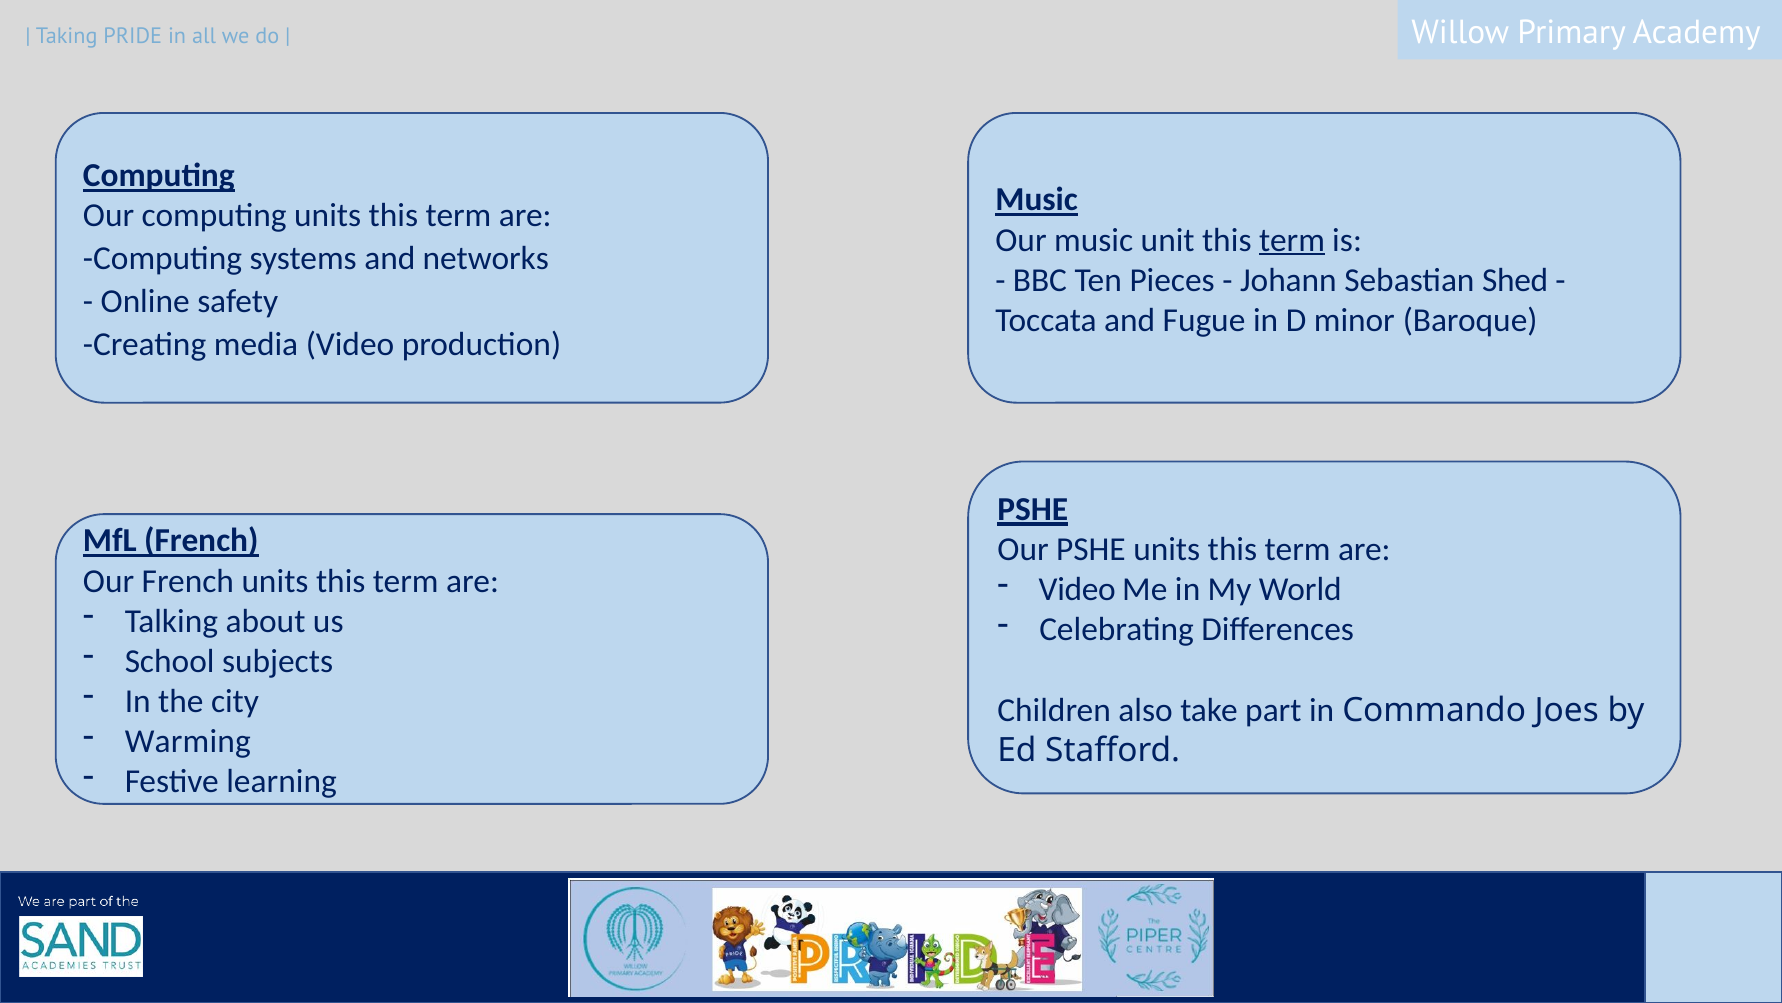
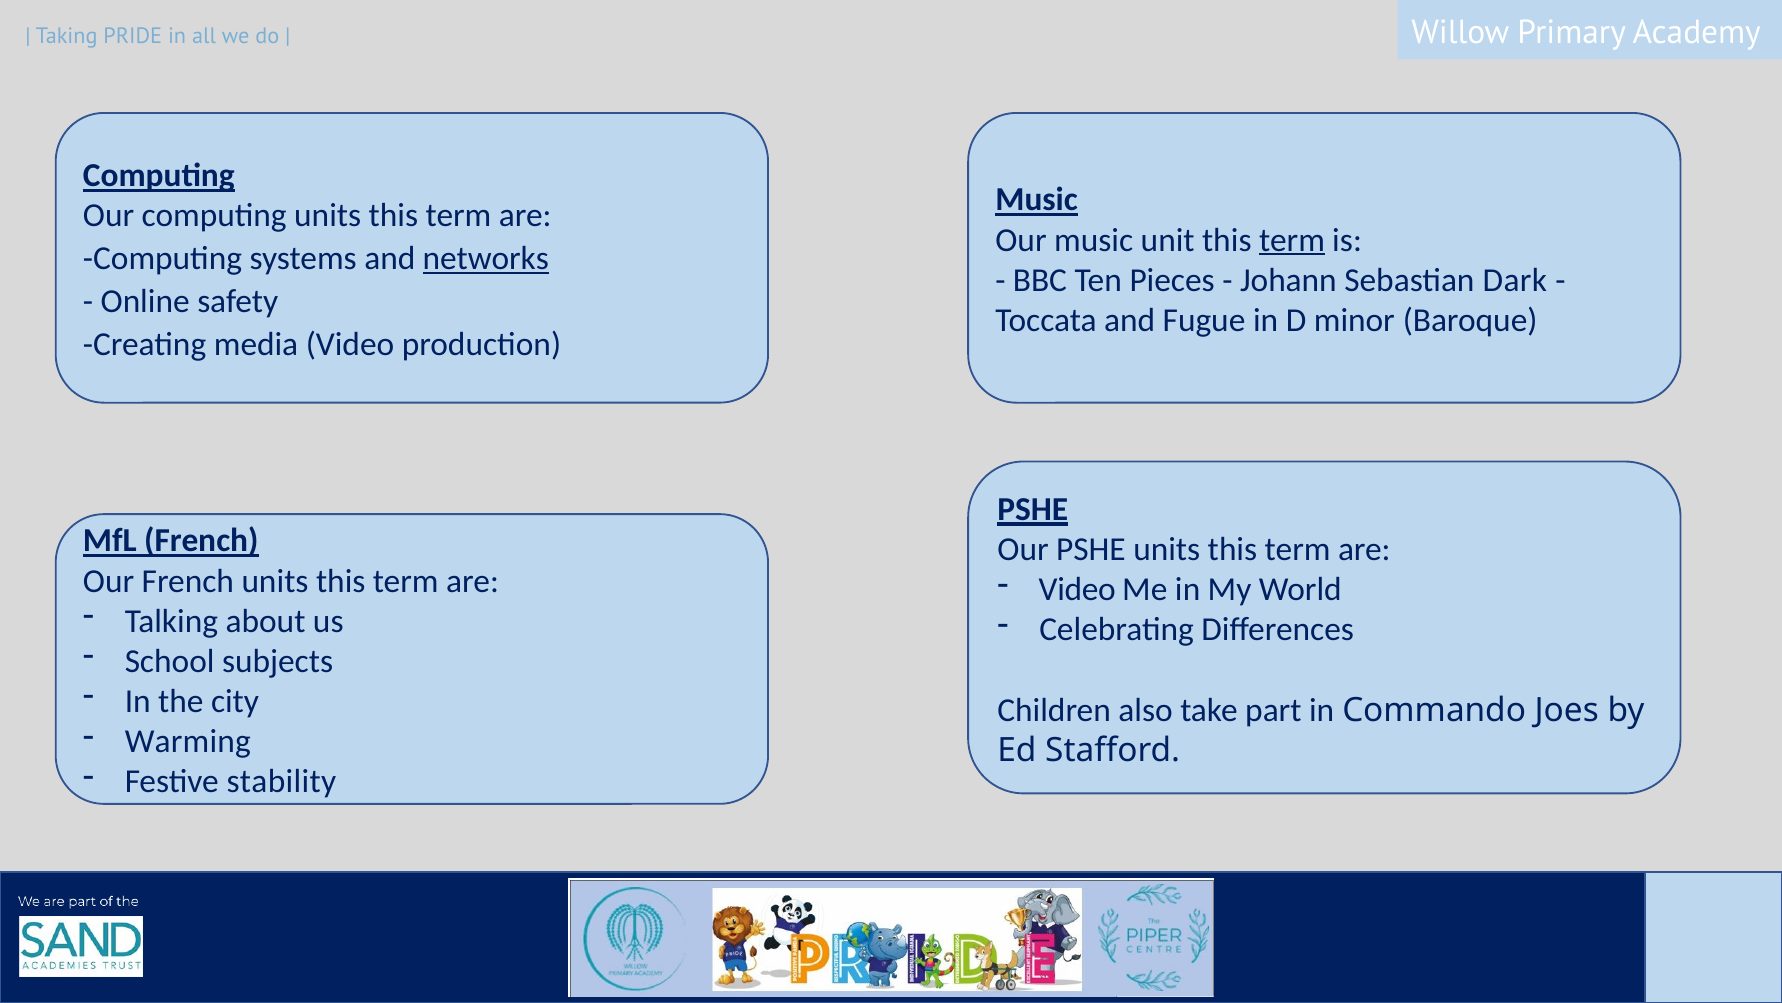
networks underline: none -> present
Shed: Shed -> Dark
learning: learning -> stability
